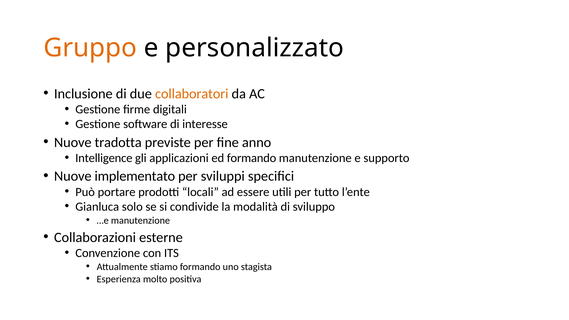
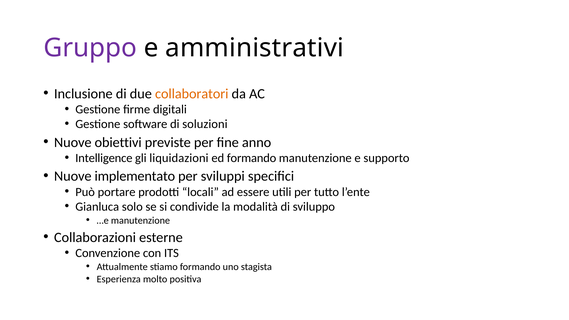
Gruppo colour: orange -> purple
personalizzato: personalizzato -> amministrativi
interesse: interesse -> soluzioni
tradotta: tradotta -> obiettivi
applicazioni: applicazioni -> liquidazioni
